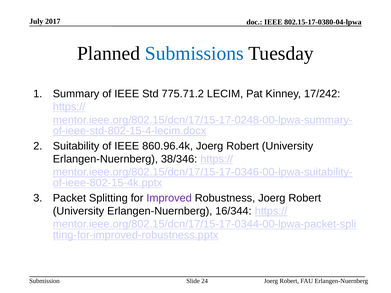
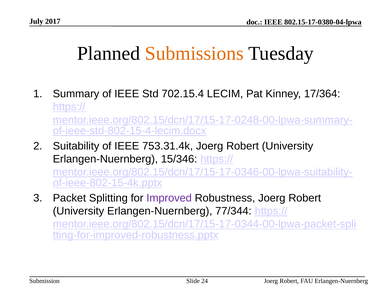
Submissions colour: blue -> orange
775.71.2: 775.71.2 -> 702.15.4
17/242: 17/242 -> 17/364
860.96.4k: 860.96.4k -> 753.31.4k
38/346: 38/346 -> 15/346
16/344: 16/344 -> 77/344
